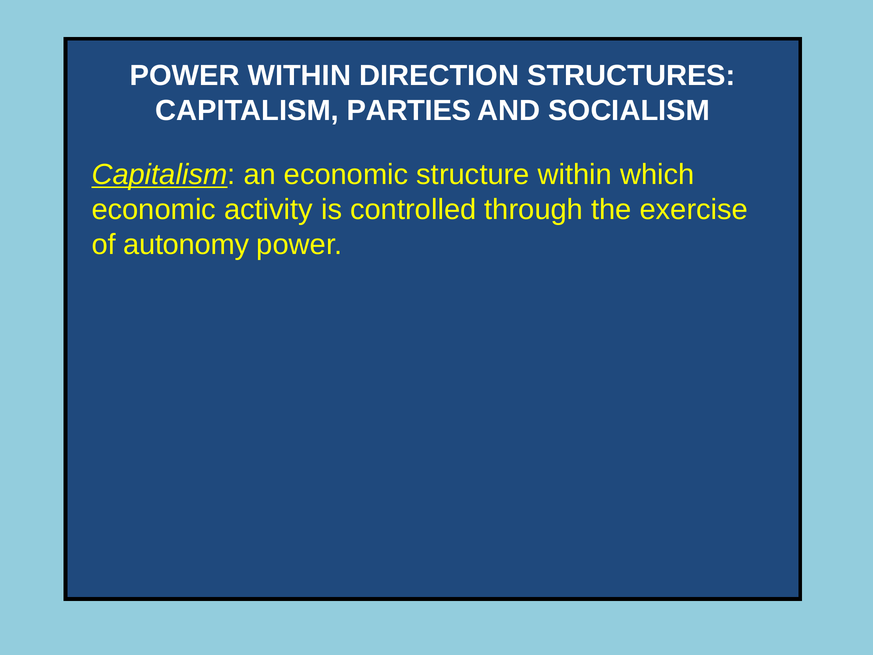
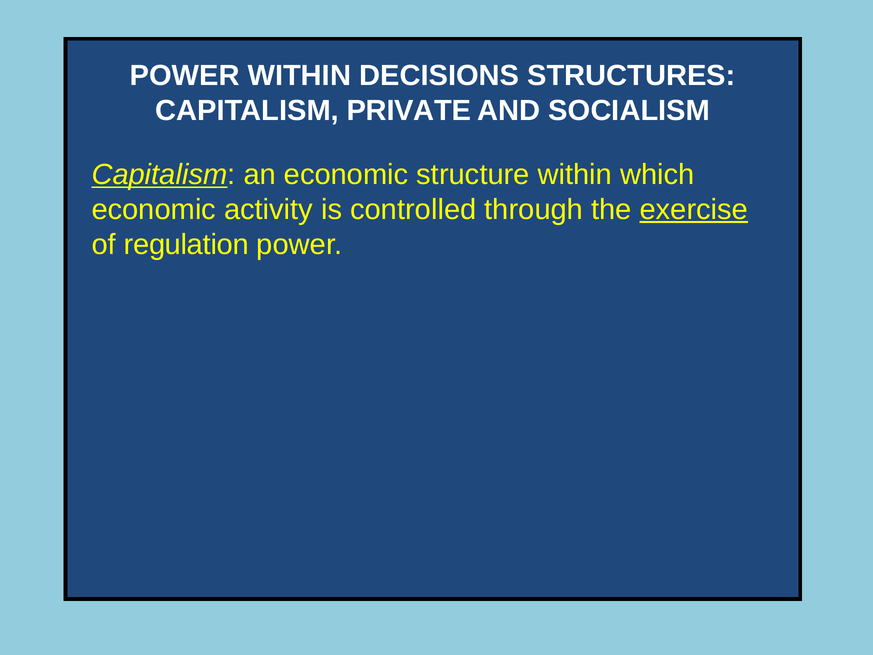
DIRECTION: DIRECTION -> DECISIONS
PARTIES: PARTIES -> PRIVATE
exercise at (694, 209) underline: none -> present
autonomy: autonomy -> regulation
